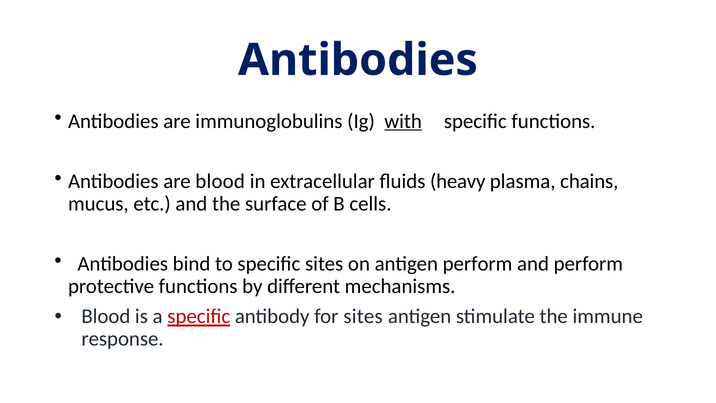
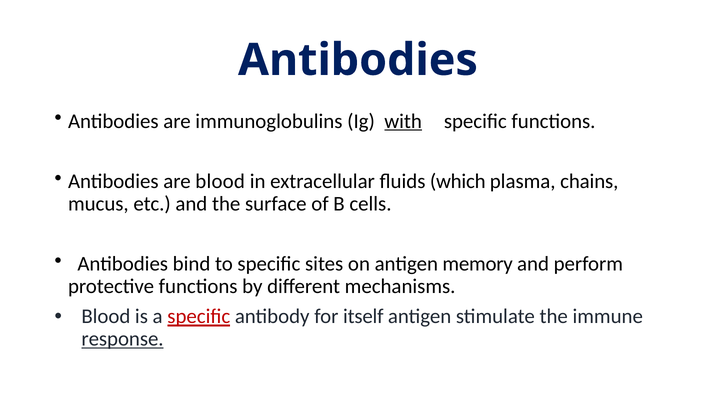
heavy: heavy -> which
antigen perform: perform -> memory
for sites: sites -> itself
response underline: none -> present
